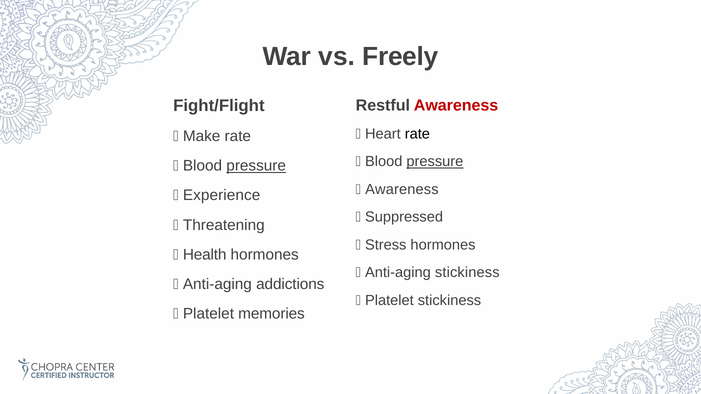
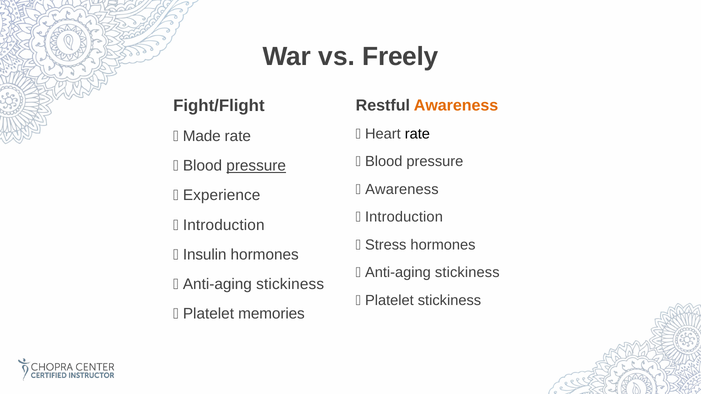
Awareness at (456, 105) colour: red -> orange
Make: Make -> Made
pressure at (435, 162) underline: present -> none
Suppressed at (404, 217): Suppressed -> Introduction
Threatening at (224, 225): Threatening -> Introduction
Health: Health -> Insulin
addictions at (290, 284): addictions -> stickiness
